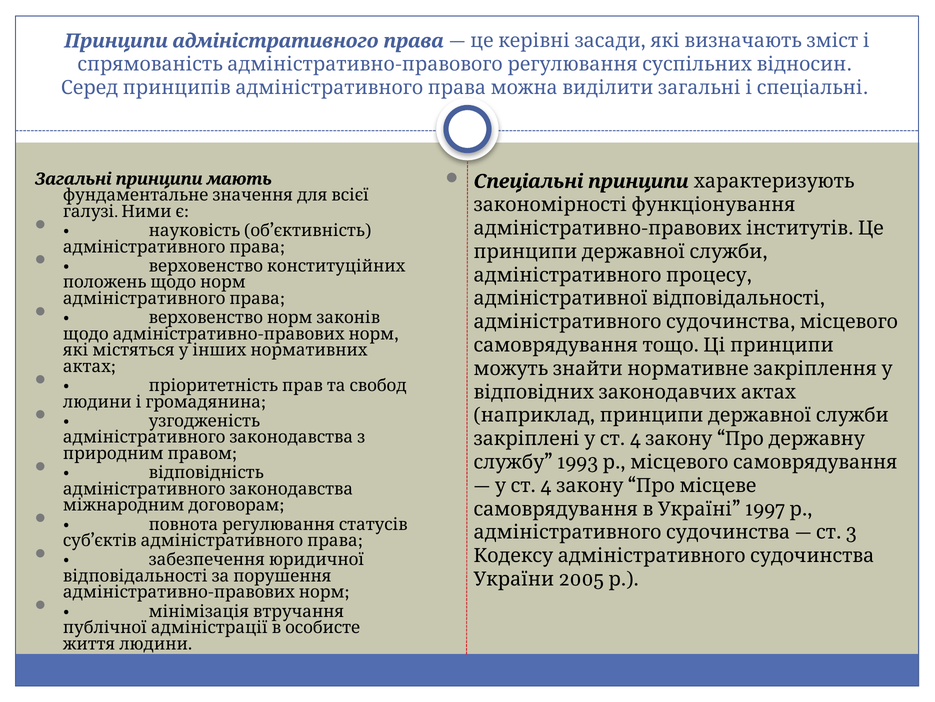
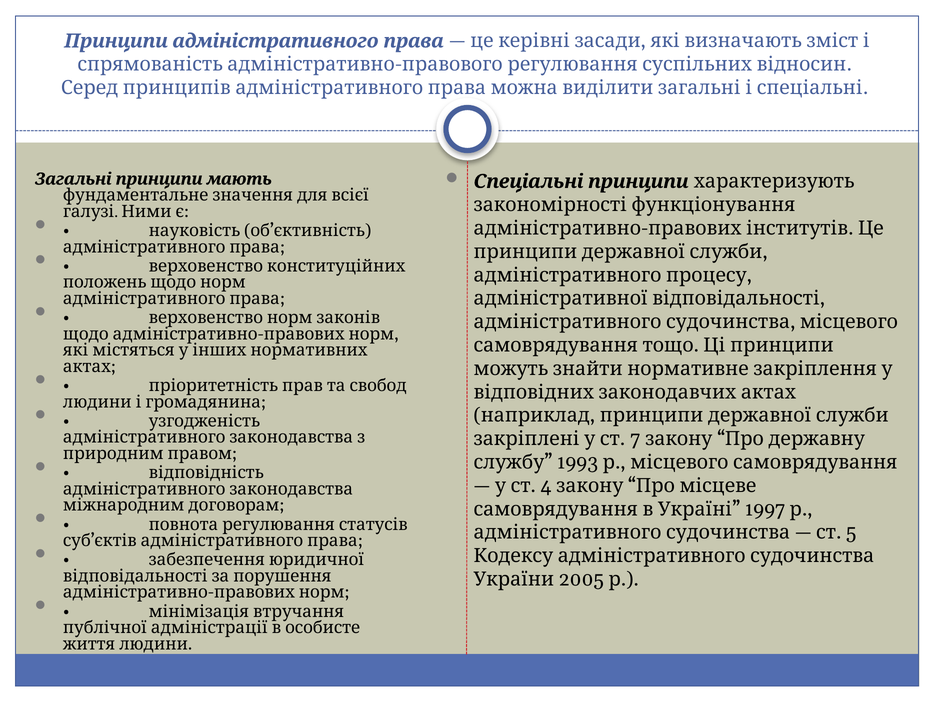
4 at (635, 438): 4 -> 7
3: 3 -> 5
